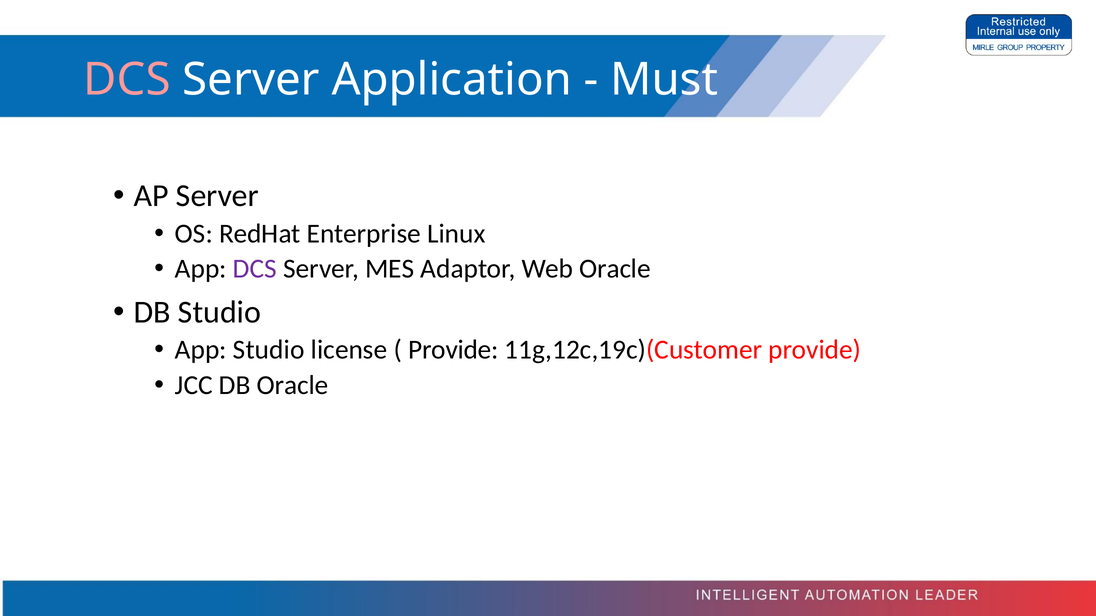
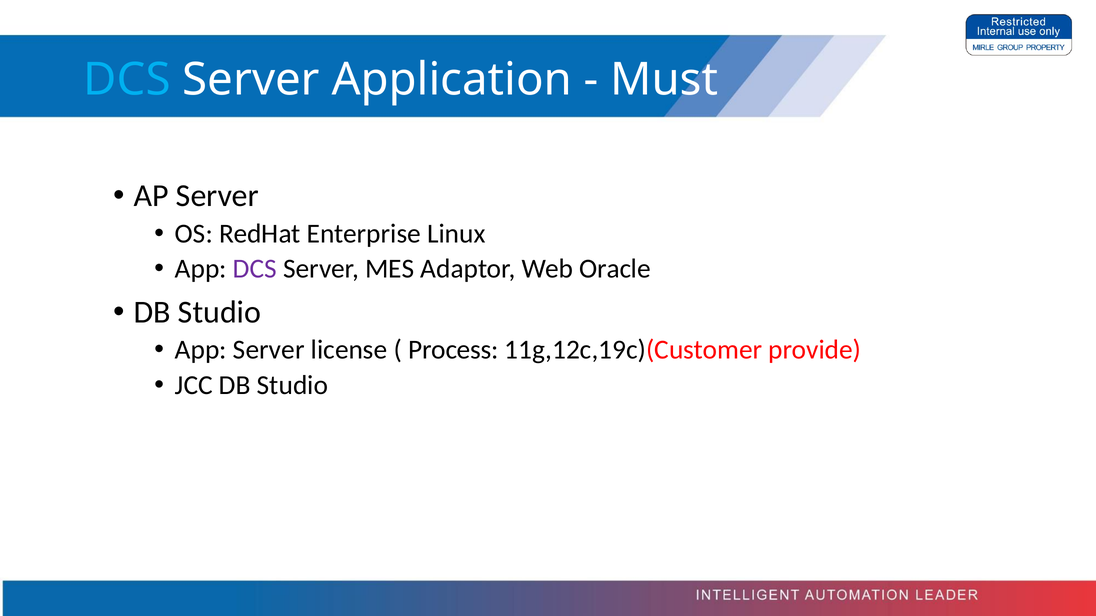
DCS at (127, 80) colour: pink -> light blue
App Studio: Studio -> Server
Provide at (453, 350): Provide -> Process
JCC DB Oracle: Oracle -> Studio
